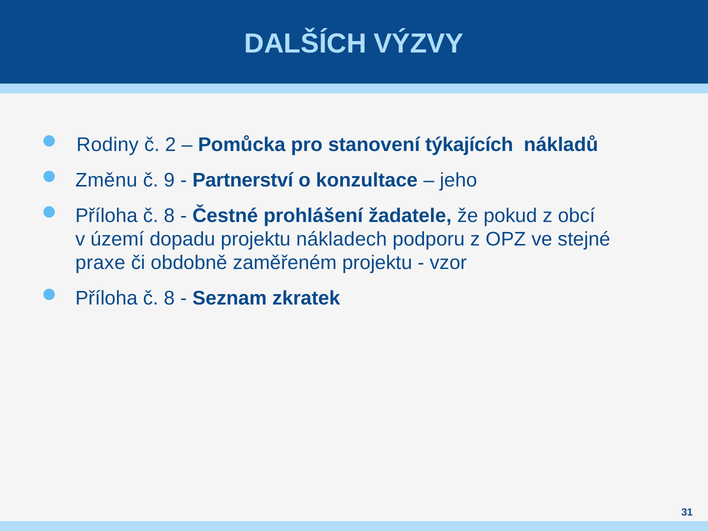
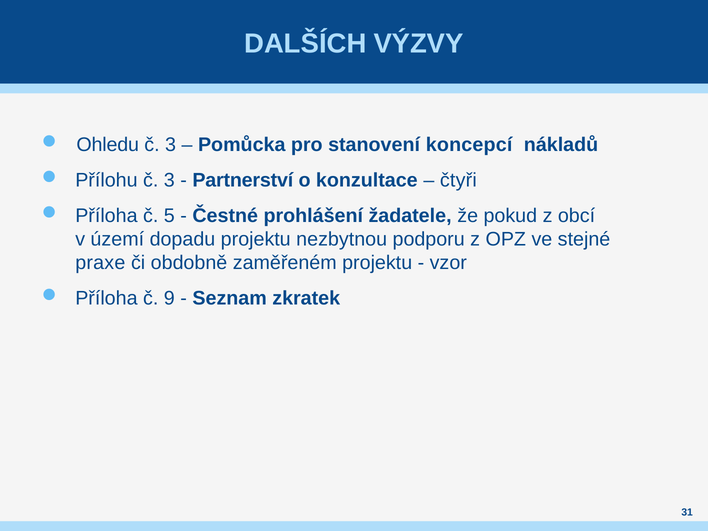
Rodiny: Rodiny -> Ohledu
2 at (170, 145): 2 -> 3
týkajících: týkajících -> koncepcí
Změnu: Změnu -> Přílohu
9 at (169, 180): 9 -> 3
jeho: jeho -> čtyři
8 at (169, 216): 8 -> 5
nákladech: nákladech -> nezbytnou
8 at (169, 298): 8 -> 9
